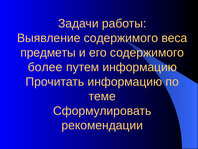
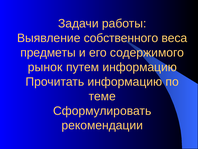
Выявление содержимого: содержимого -> собственного
более: более -> рынок
